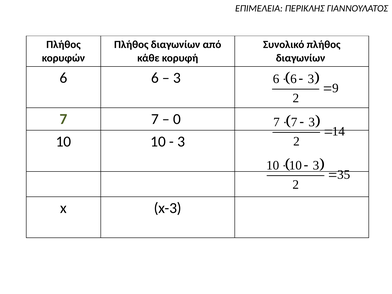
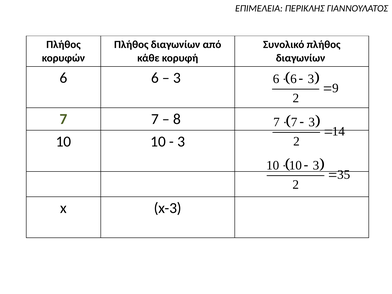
0: 0 -> 8
